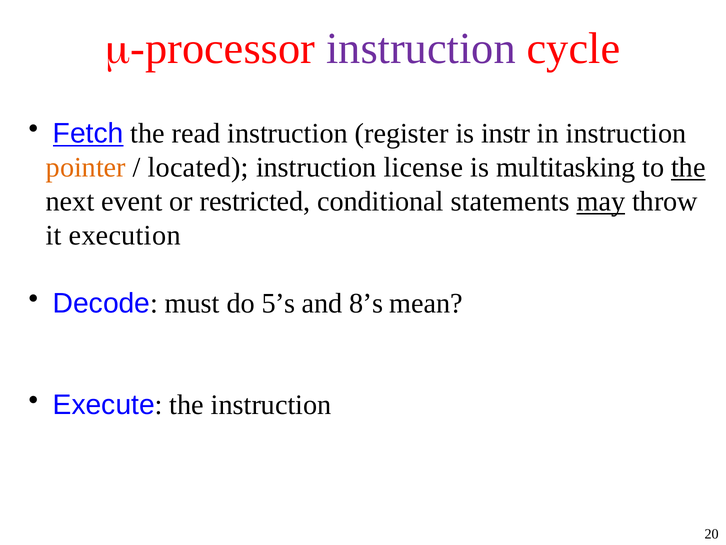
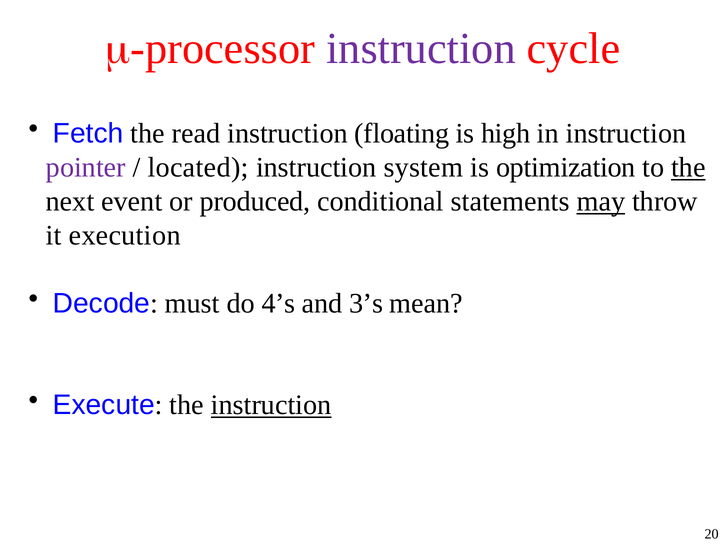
Fetch underline: present -> none
register: register -> floating
instr: instr -> high
pointer colour: orange -> purple
license: license -> system
multitasking: multitasking -> optimization
restricted: restricted -> produced
5’s: 5’s -> 4’s
8’s: 8’s -> 3’s
instruction at (271, 405) underline: none -> present
